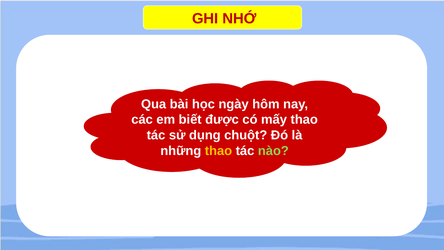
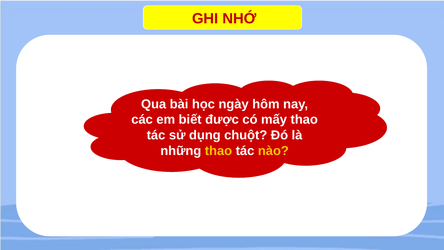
nào colour: light green -> yellow
